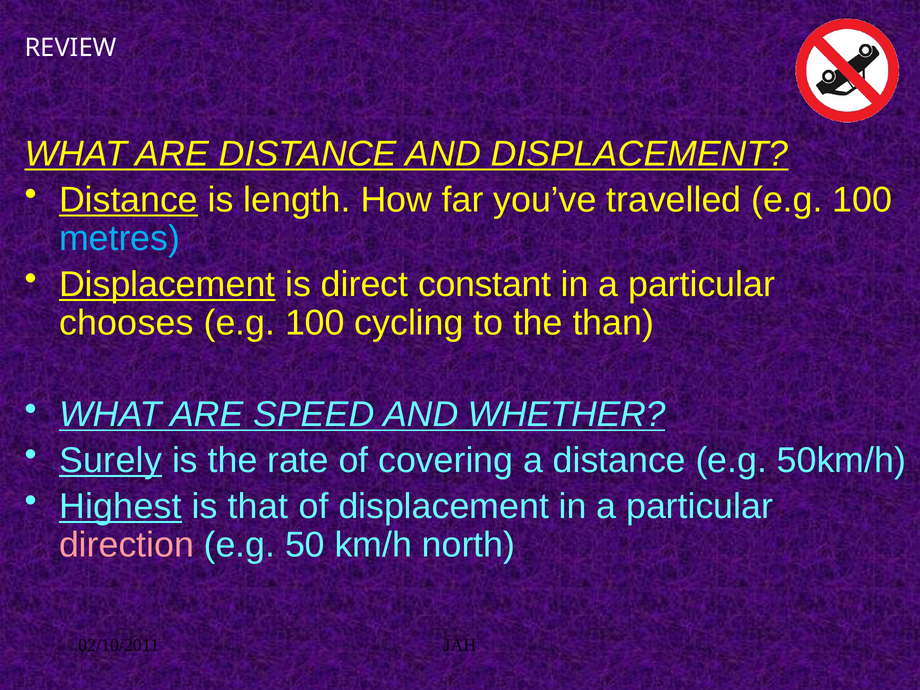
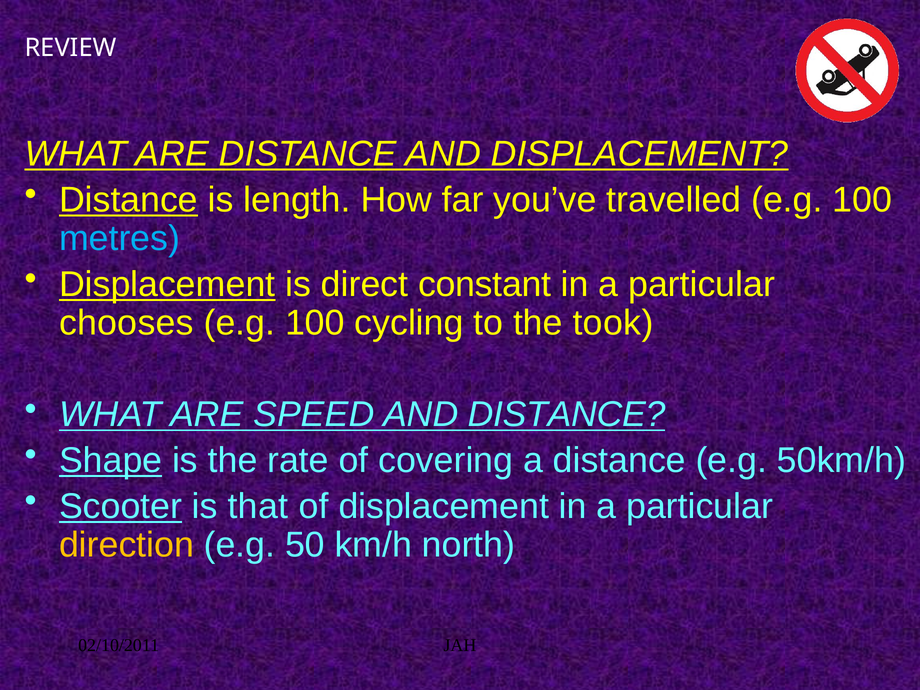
than: than -> took
AND WHETHER: WHETHER -> DISTANCE
Surely: Surely -> Shape
Highest: Highest -> Scooter
direction colour: pink -> yellow
